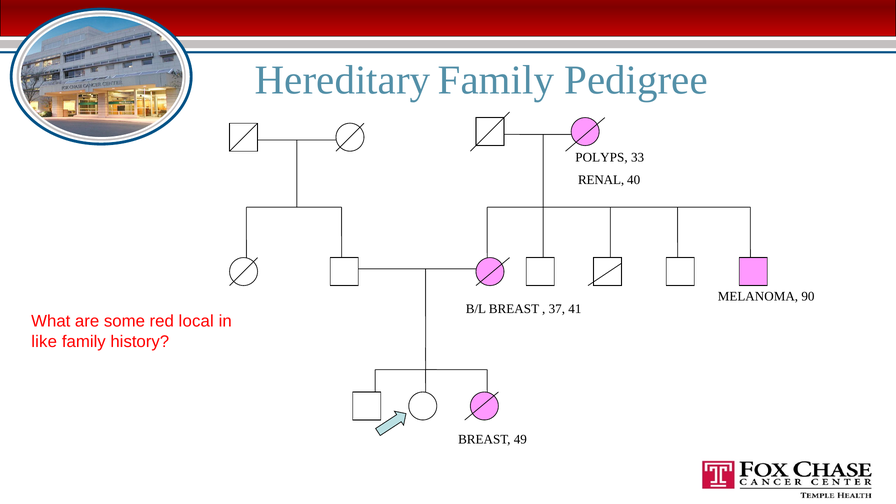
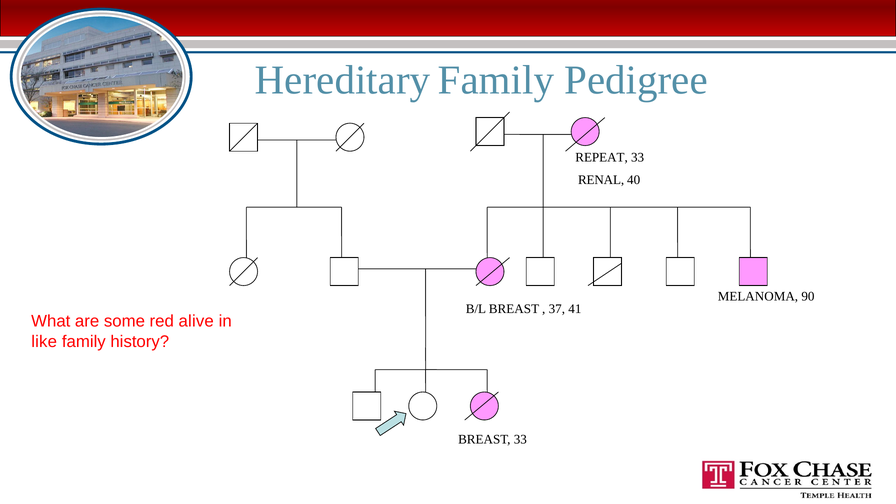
POLYPS: POLYPS -> REPEAT
local: local -> alive
BREAST 49: 49 -> 33
